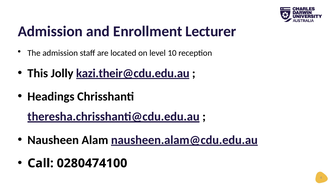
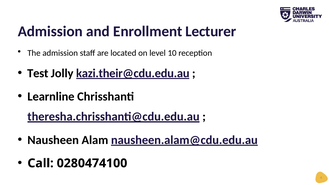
This: This -> Test
Headings: Headings -> Learnline
